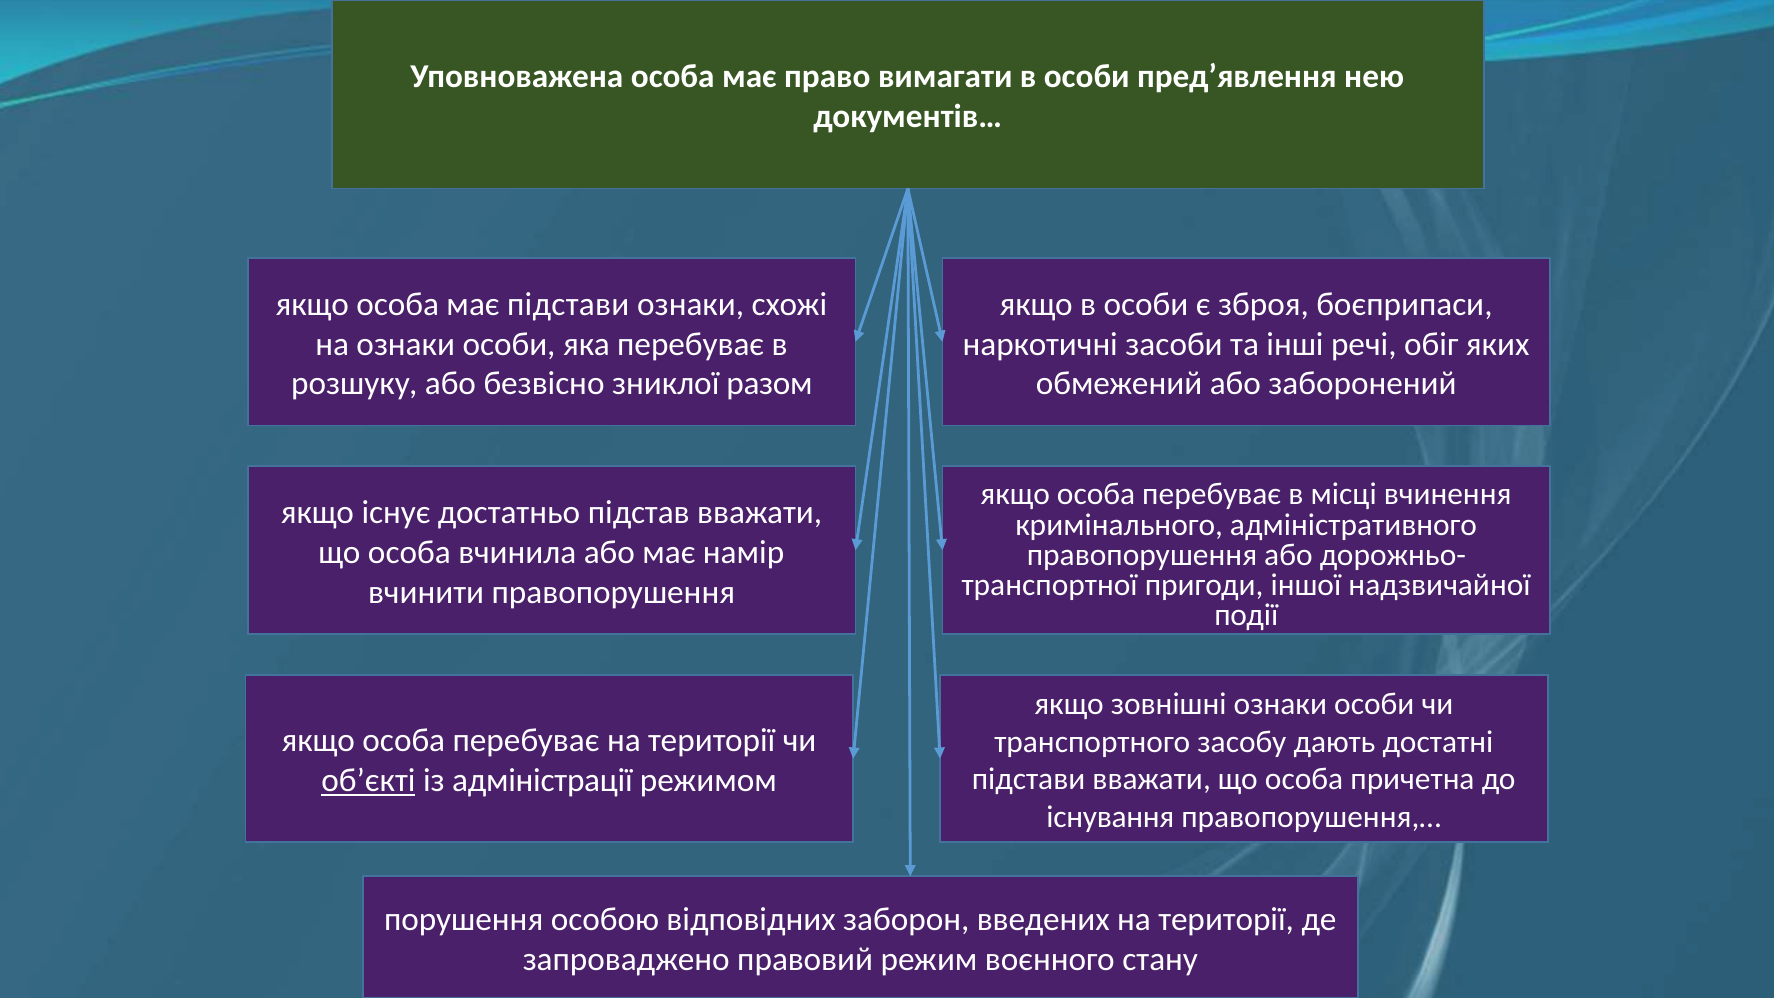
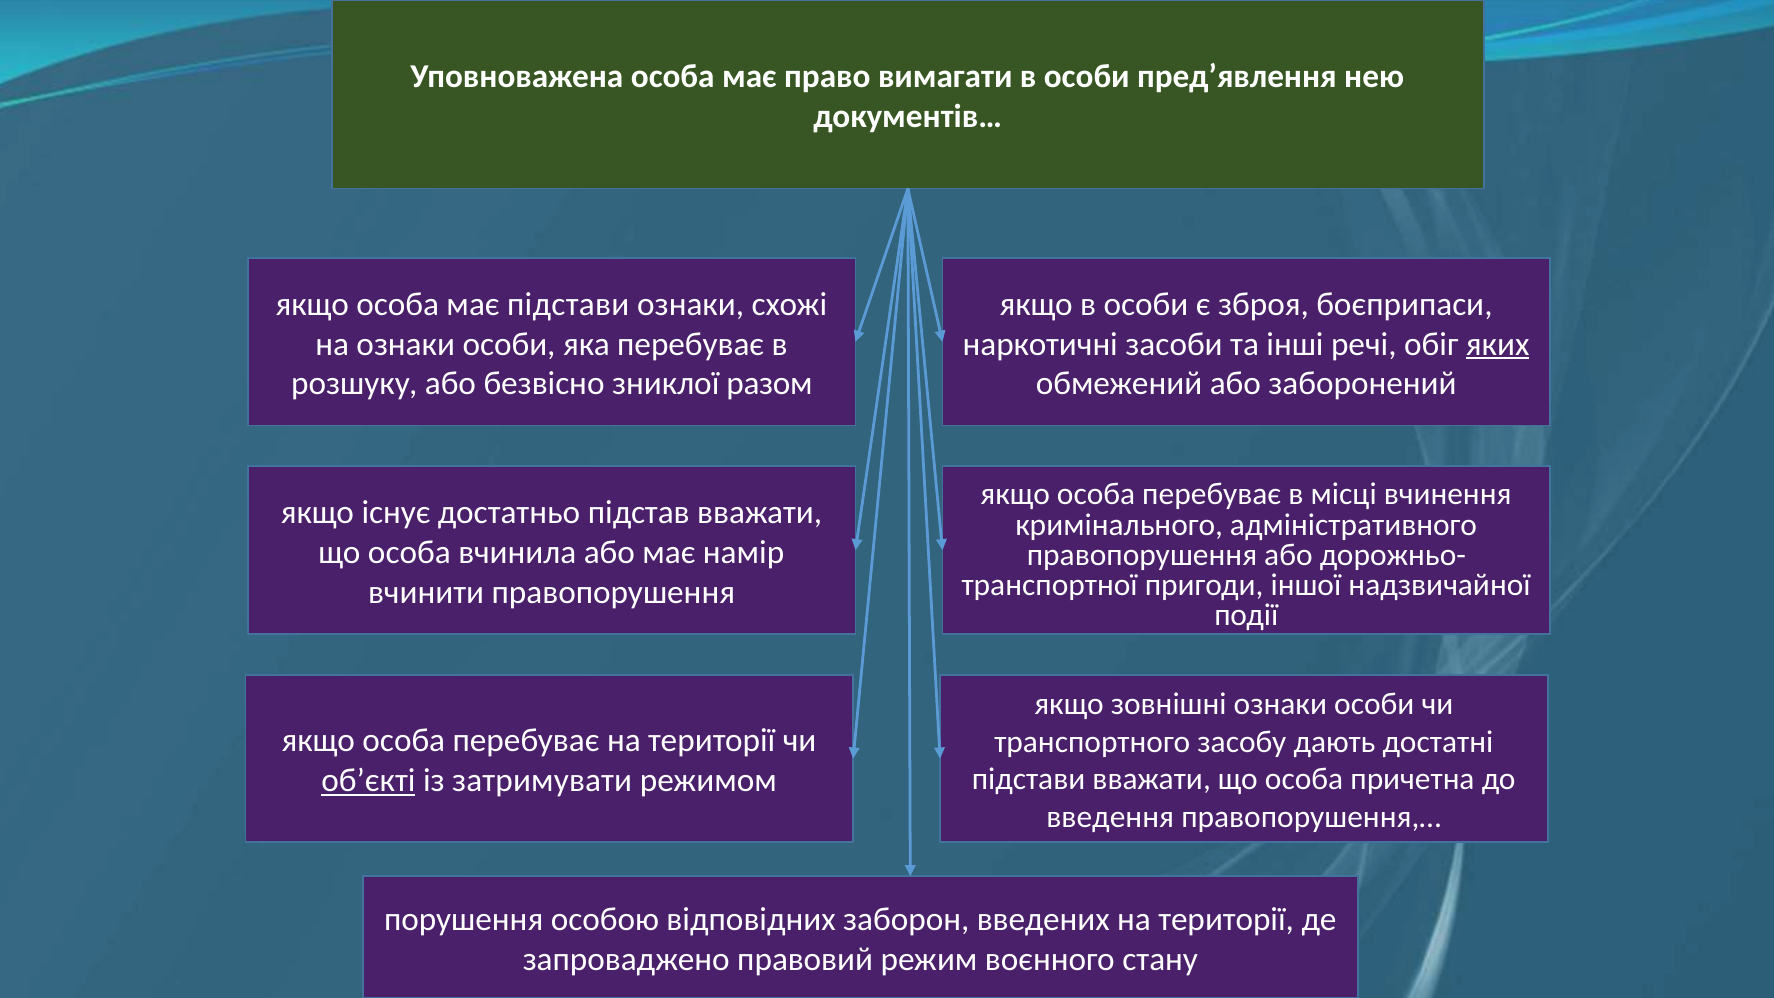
яких underline: none -> present
адміністрації: адміністрації -> затримувати
існування: існування -> введення
